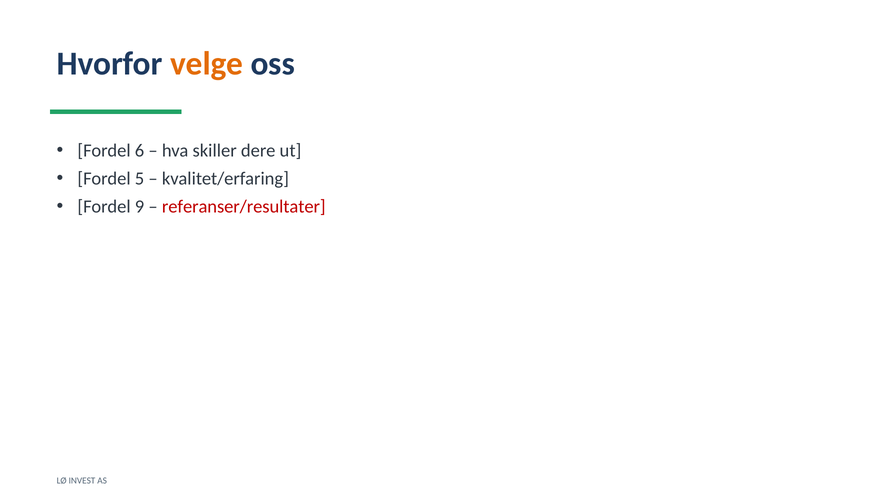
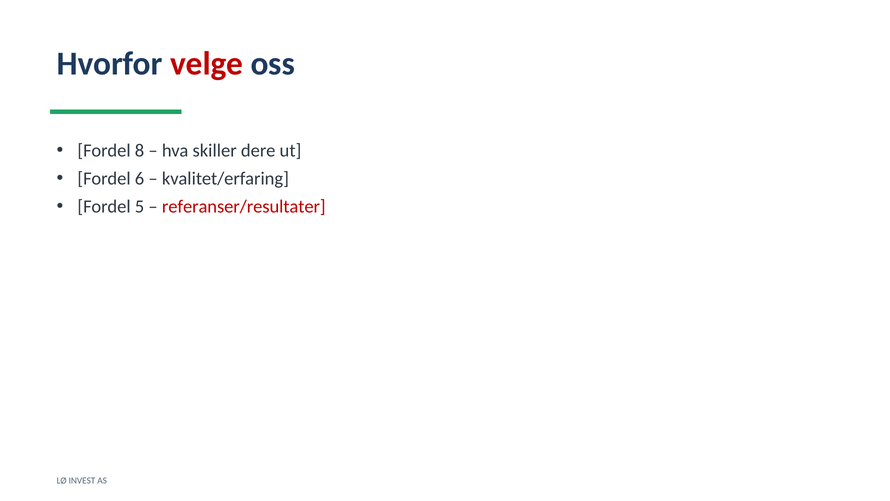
velge colour: orange -> red
6: 6 -> 8
5: 5 -> 6
9: 9 -> 5
